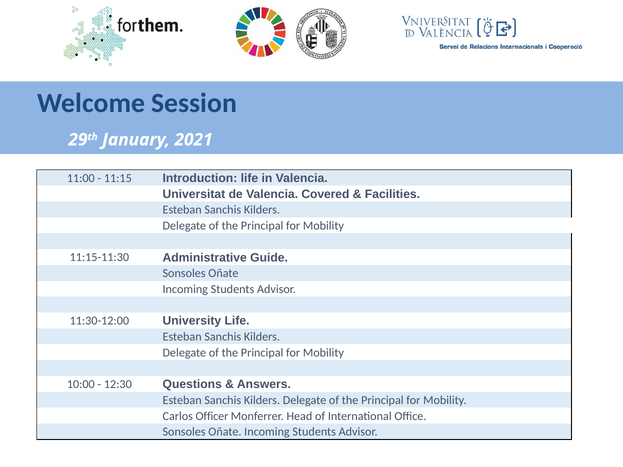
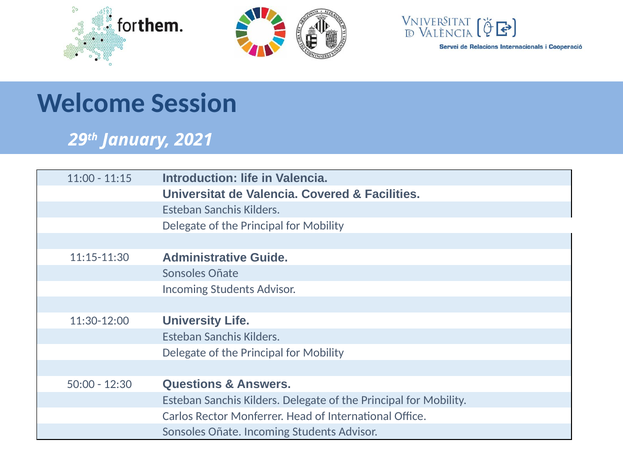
10:00: 10:00 -> 50:00
Officer: Officer -> Rector
